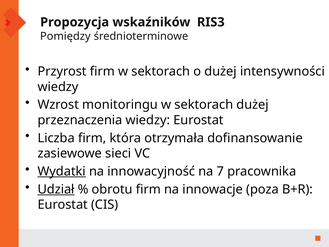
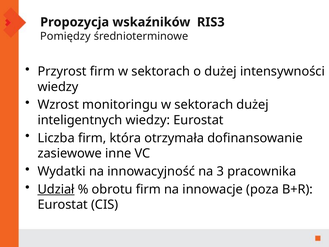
przeznaczenia: przeznaczenia -> inteligentnych
sieci: sieci -> inne
Wydatki underline: present -> none
7: 7 -> 3
